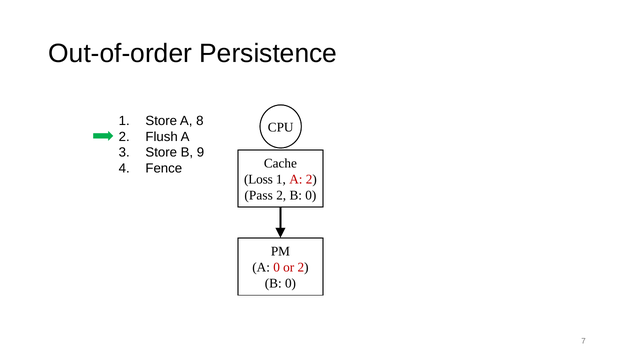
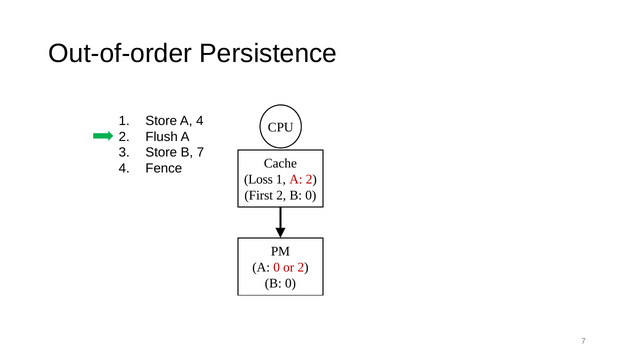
A 8: 8 -> 4
B 9: 9 -> 7
Pass: Pass -> First
